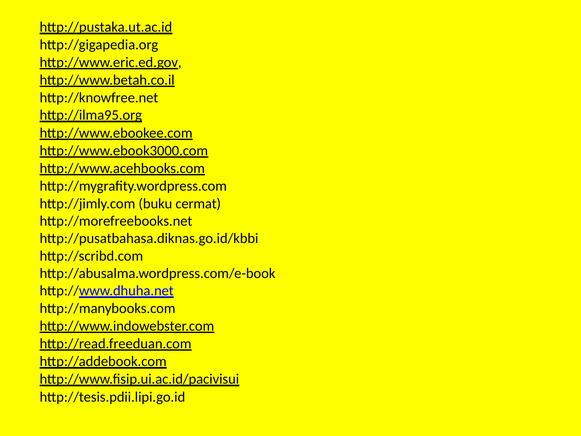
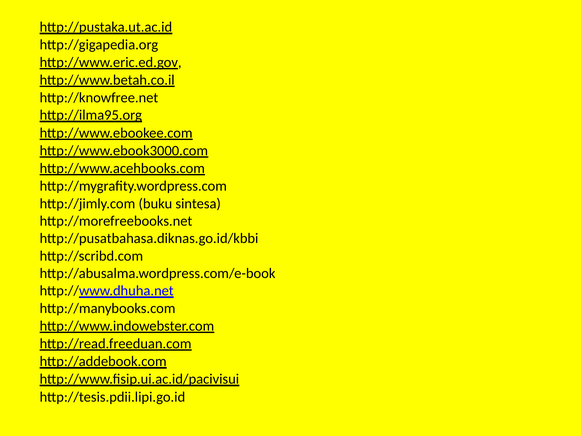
cermat: cermat -> sintesa
